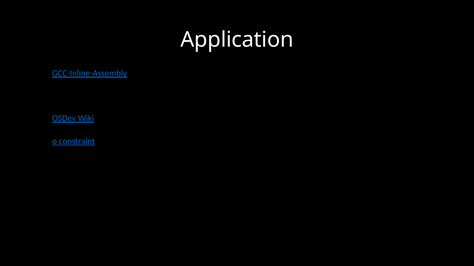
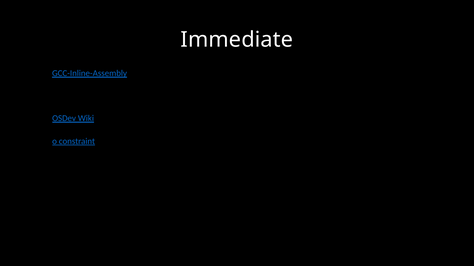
Application: Application -> Immediate
